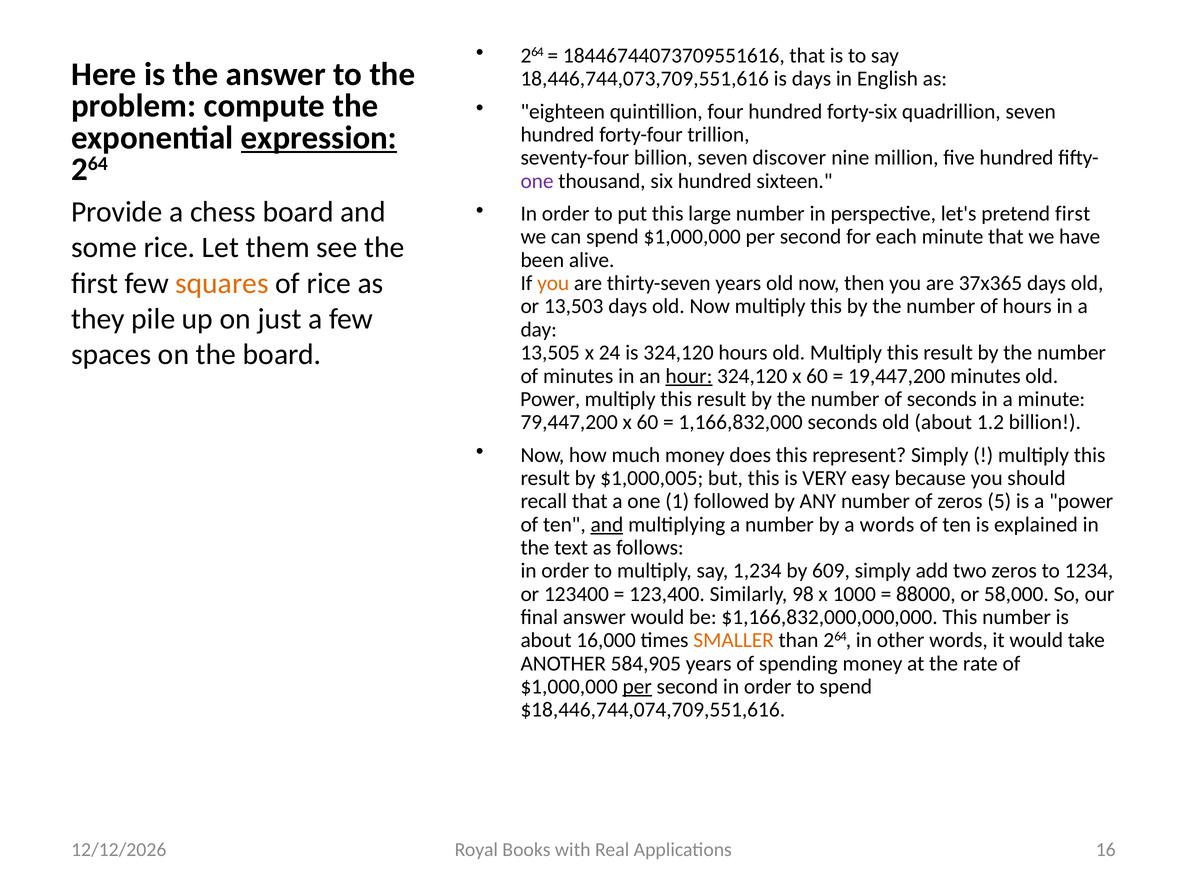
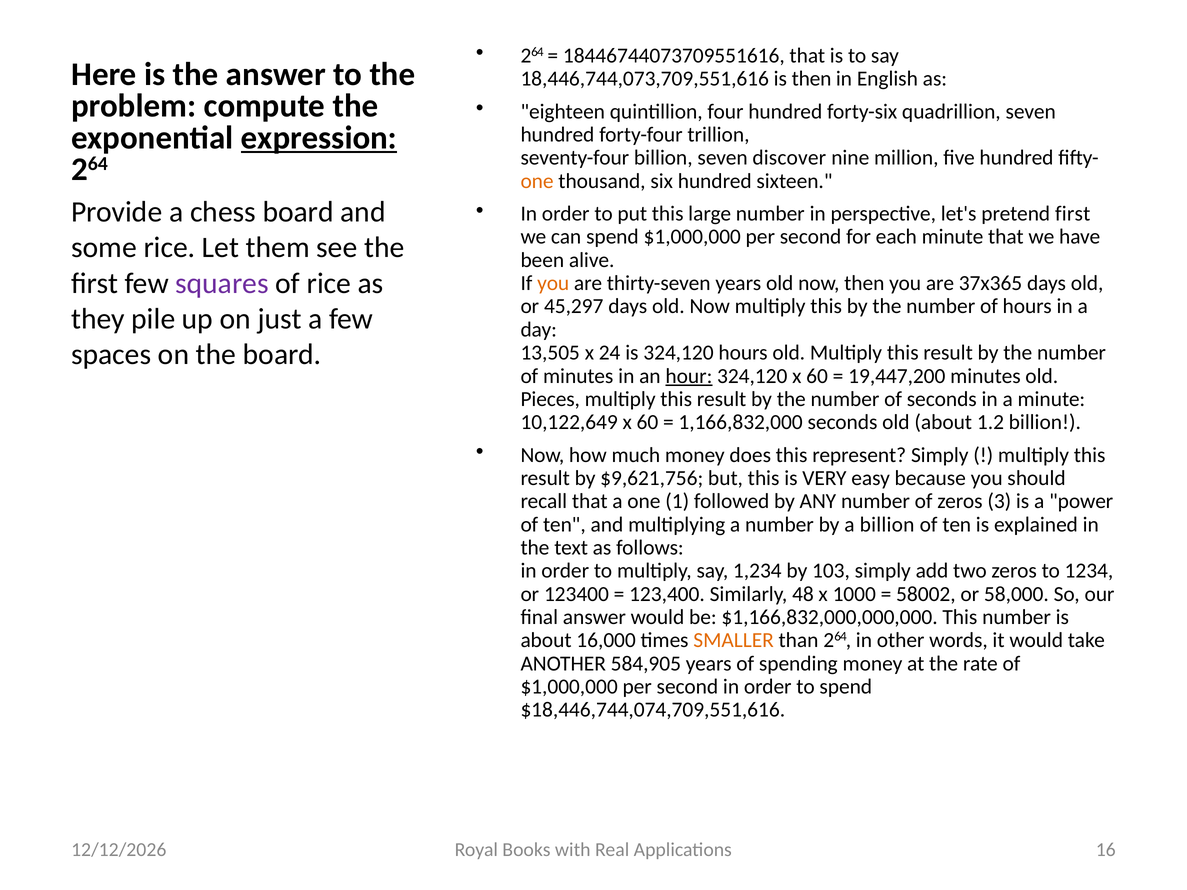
is days: days -> then
one at (537, 181) colour: purple -> orange
squares colour: orange -> purple
13,503: 13,503 -> 45,297
Power at (550, 399): Power -> Pieces
79,447,200: 79,447,200 -> 10,122,649
$1,000,005: $1,000,005 -> $9,621,756
5: 5 -> 3
and at (607, 525) underline: present -> none
a words: words -> billion
609: 609 -> 103
98: 98 -> 48
88000: 88000 -> 58002
per at (637, 687) underline: present -> none
